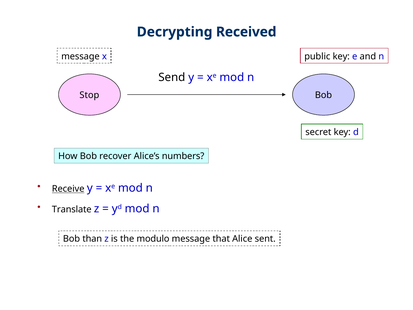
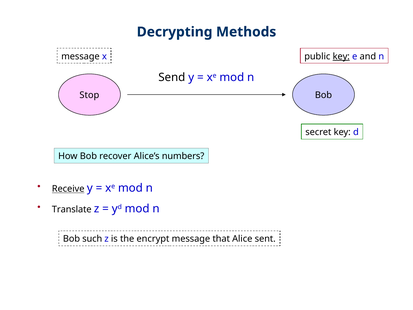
Received: Received -> Methods
key at (341, 56) underline: none -> present
than: than -> such
modulo: modulo -> encrypt
